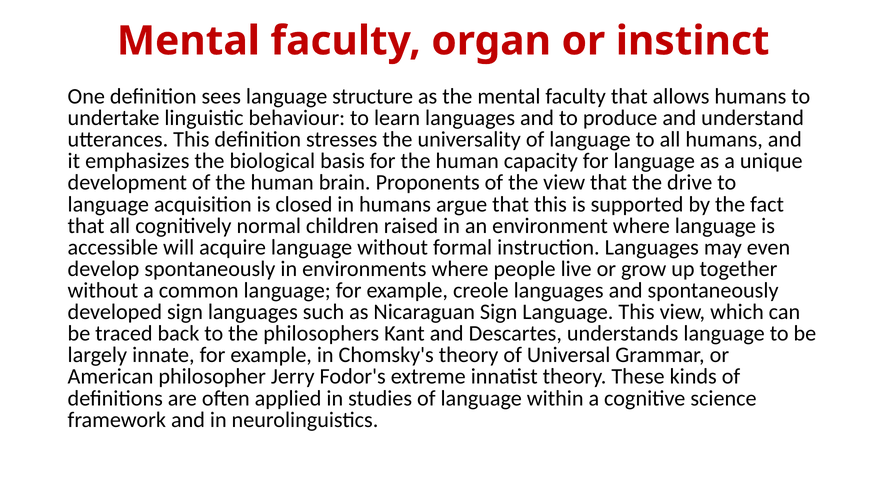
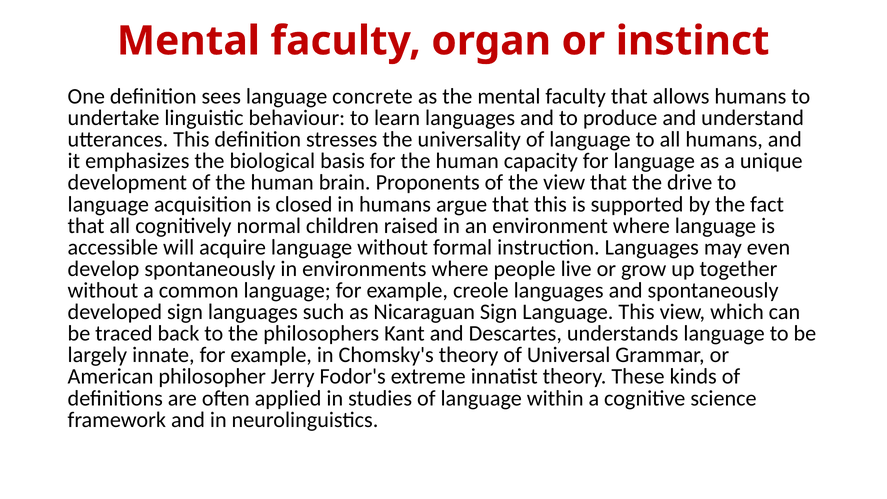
structure: structure -> concrete
